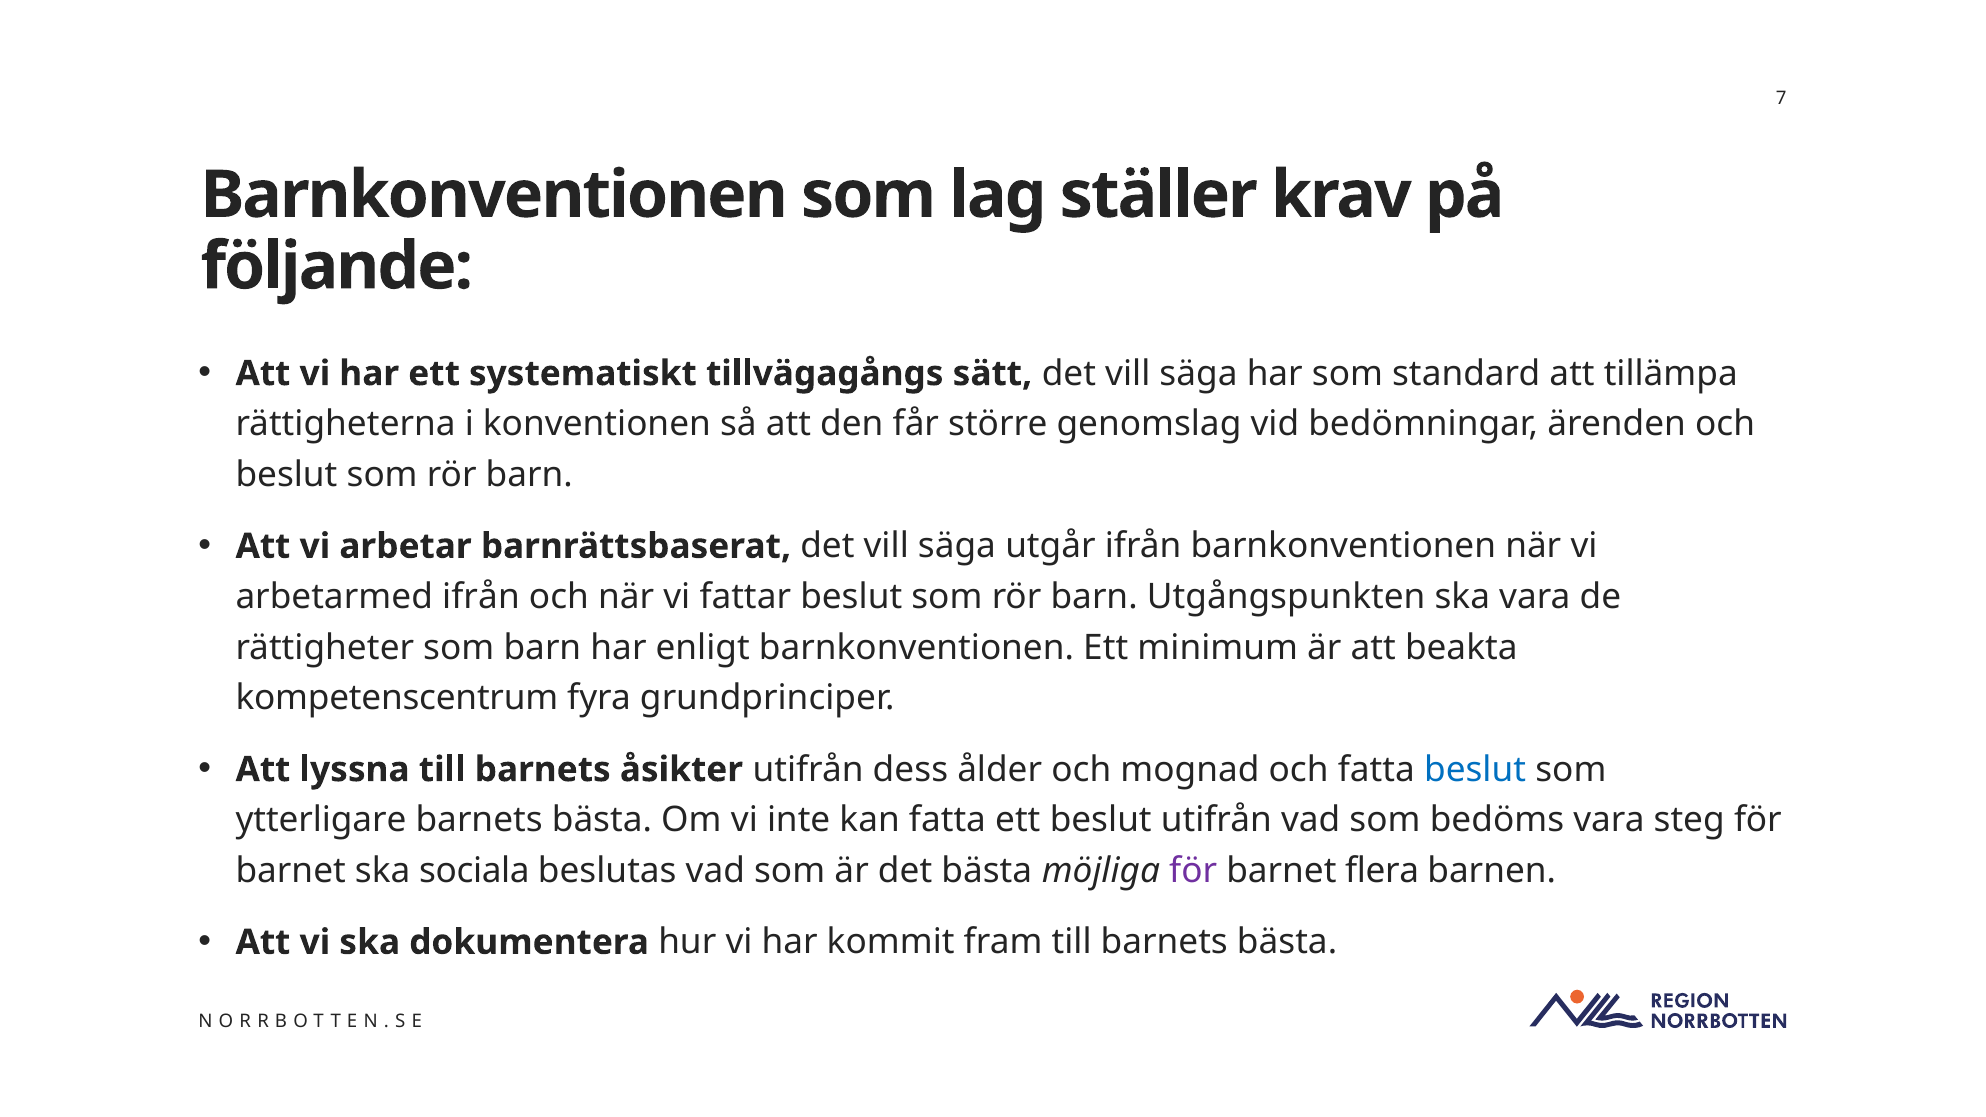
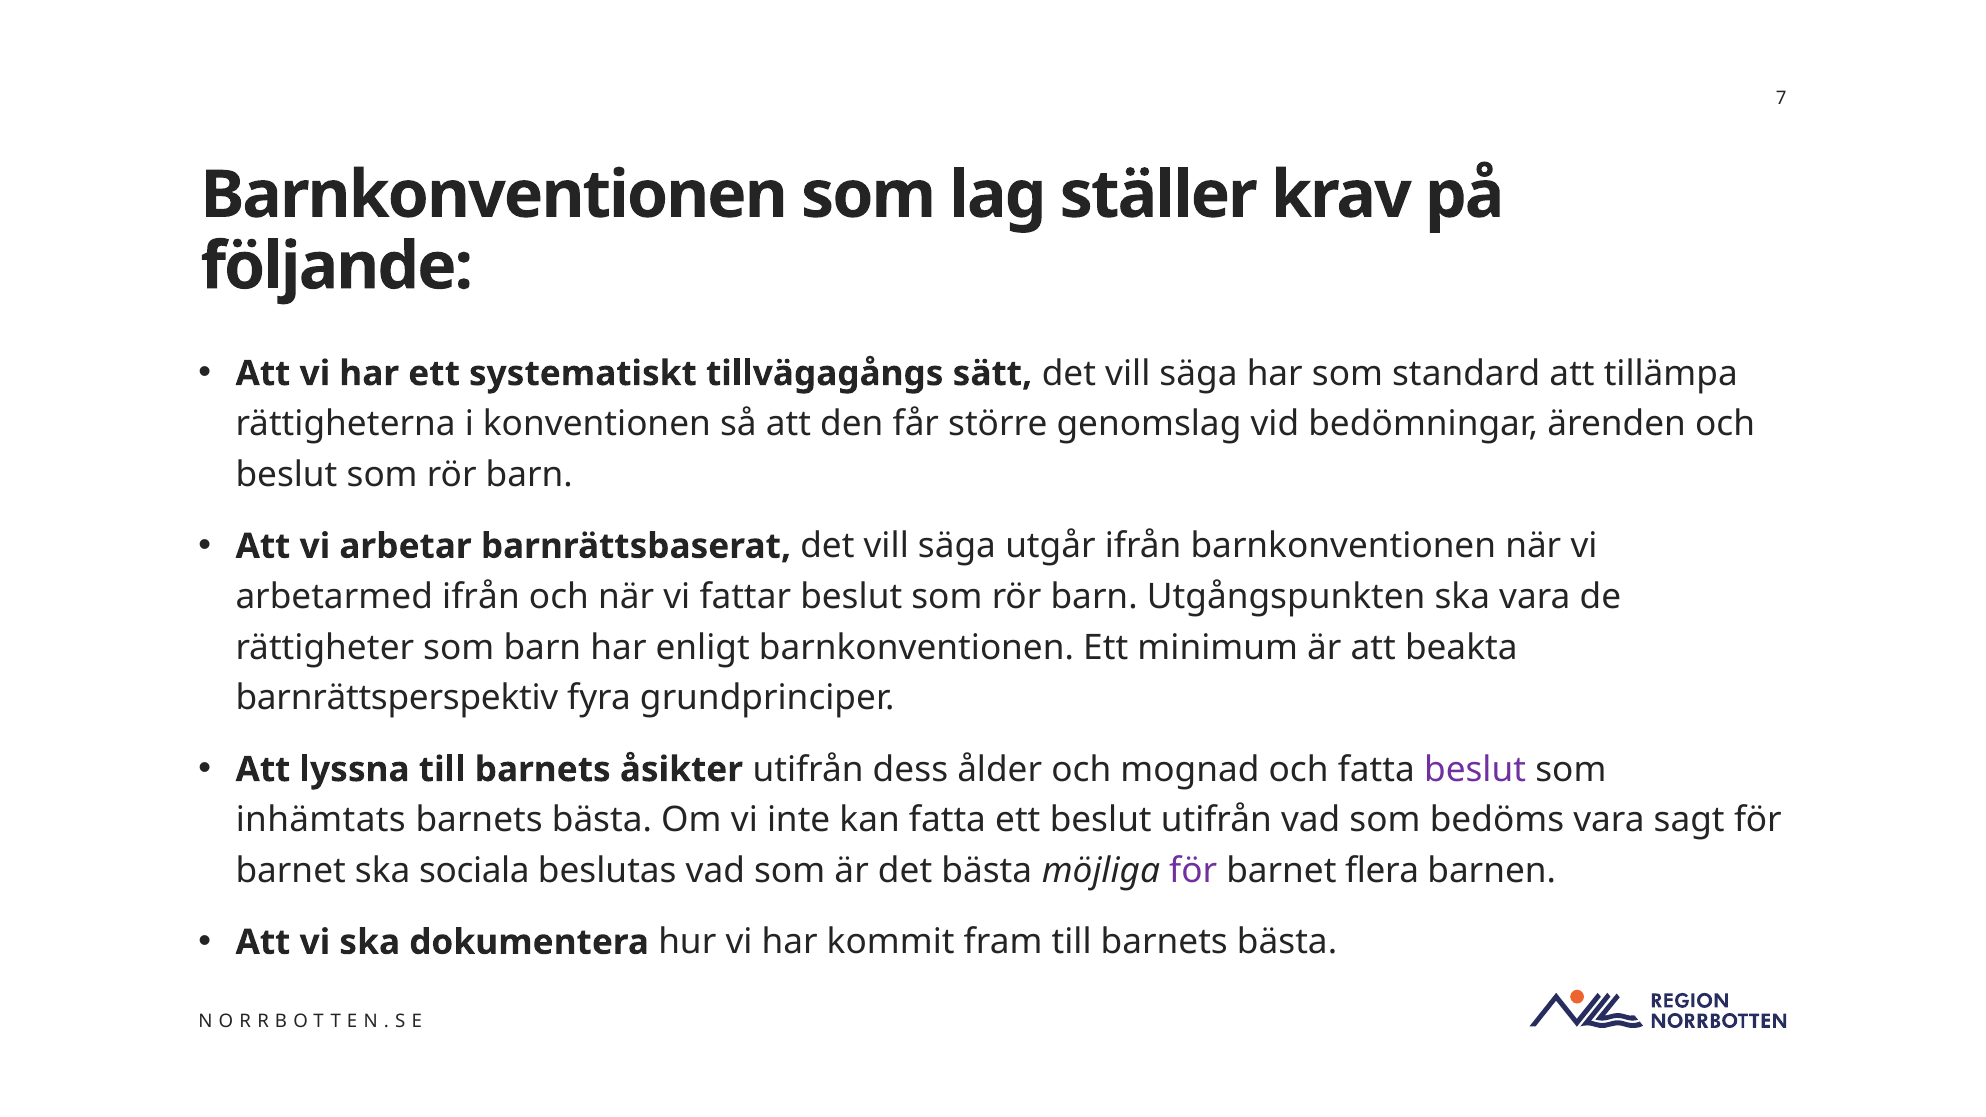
kompetenscentrum: kompetenscentrum -> barnrättsperspektiv
beslut at (1475, 770) colour: blue -> purple
ytterligare: ytterligare -> inhämtats
steg: steg -> sagt
